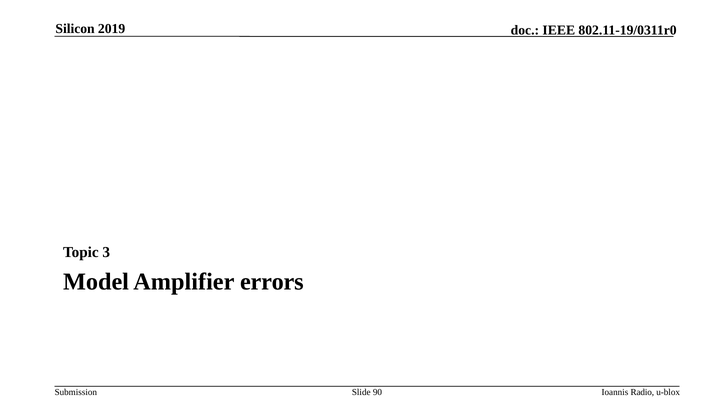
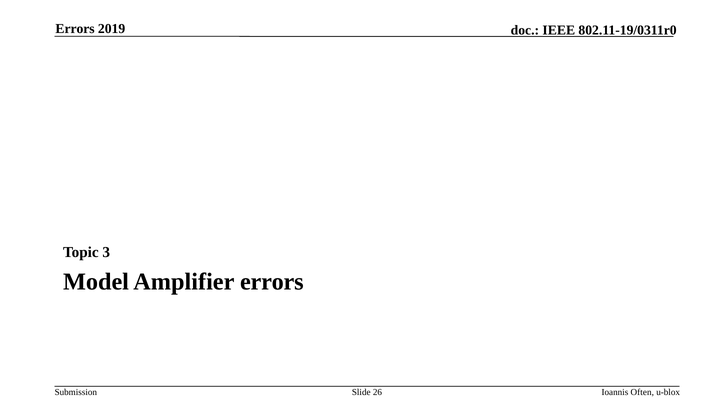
Silicon at (75, 29): Silicon -> Errors
90: 90 -> 26
Radio: Radio -> Often
